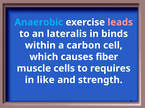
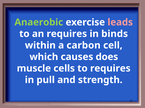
Anaerobic colour: light blue -> light green
an lateralis: lateralis -> requires
fiber: fiber -> does
like: like -> pull
